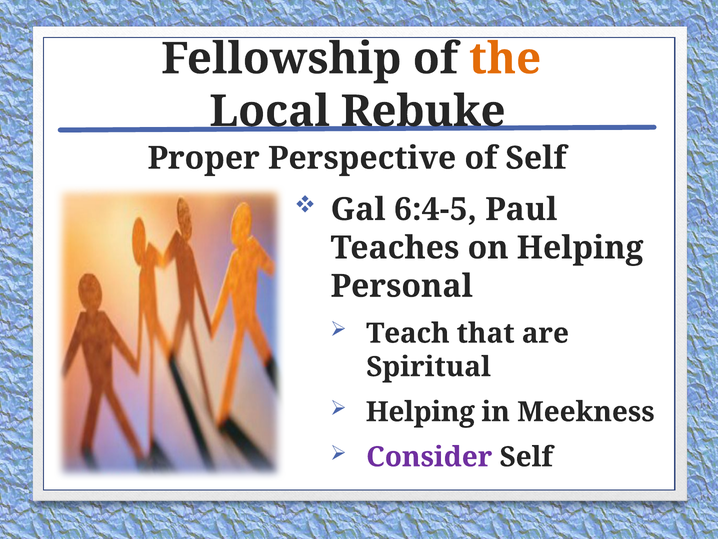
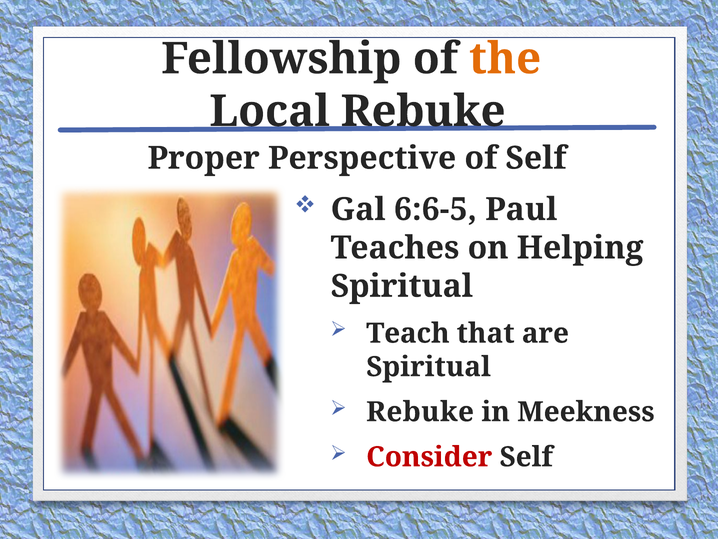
6:4-5: 6:4-5 -> 6:6-5
Personal at (402, 286): Personal -> Spiritual
Helping at (420, 412): Helping -> Rebuke
Consider colour: purple -> red
